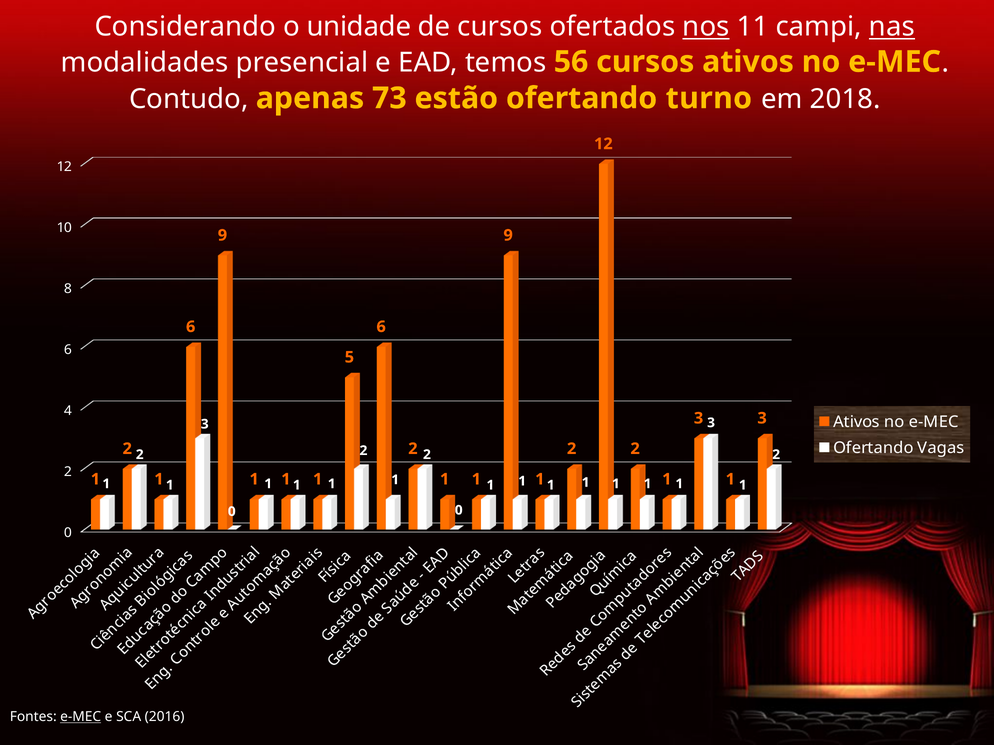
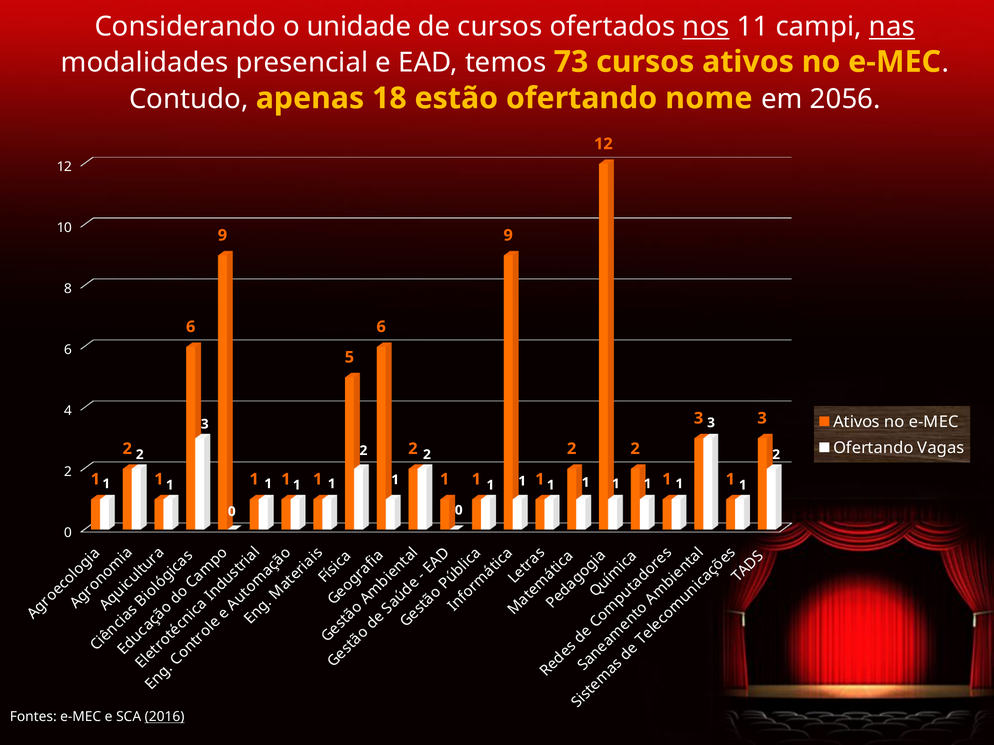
56: 56 -> 73
73: 73 -> 18
turno: turno -> nome
2018: 2018 -> 2056
e-MEC at (81, 717) underline: present -> none
2016 underline: none -> present
